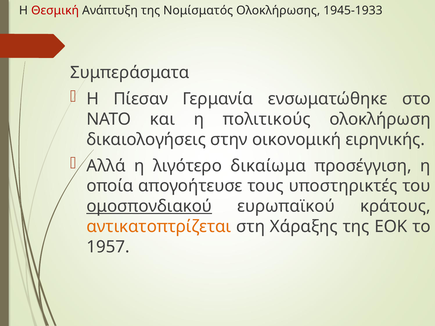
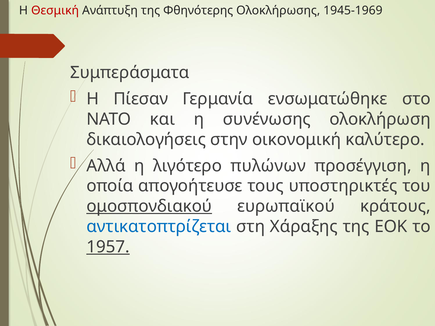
Νομίσματός: Νομίσματός -> Φθηνότερης
1945-1933: 1945-1933 -> 1945-1969
πολιτικούς: πολιτικούς -> συνένωσης
ειρηνικής: ειρηνικής -> καλύτερο
δικαίωμα: δικαίωμα -> πυλώνων
αντικατοπτρίζεται colour: orange -> blue
1957 underline: none -> present
